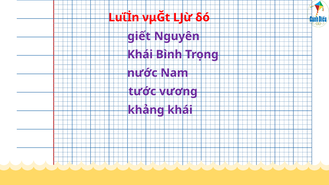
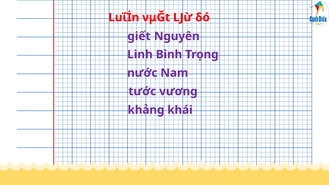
Khái at (140, 54): Khái -> Linh
